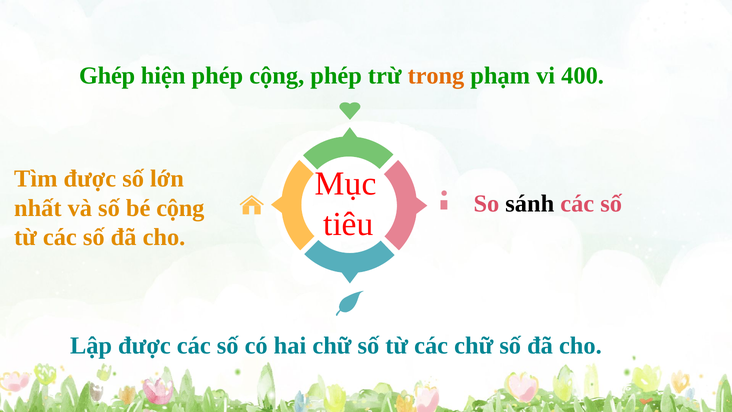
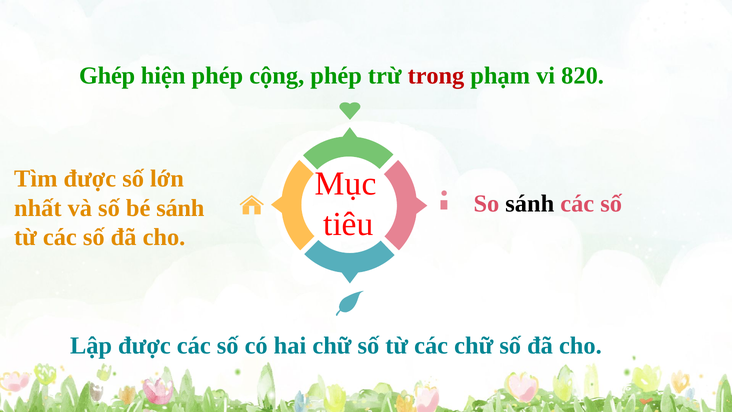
trong colour: orange -> red
400: 400 -> 820
bé cộng: cộng -> sánh
